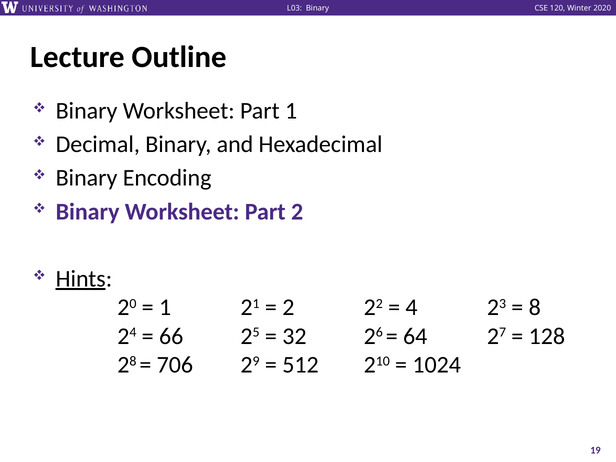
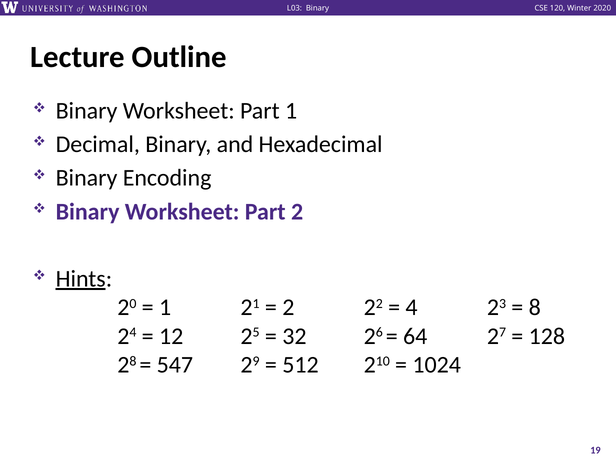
66: 66 -> 12
706: 706 -> 547
